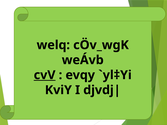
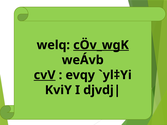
cÖv_wgK underline: none -> present
